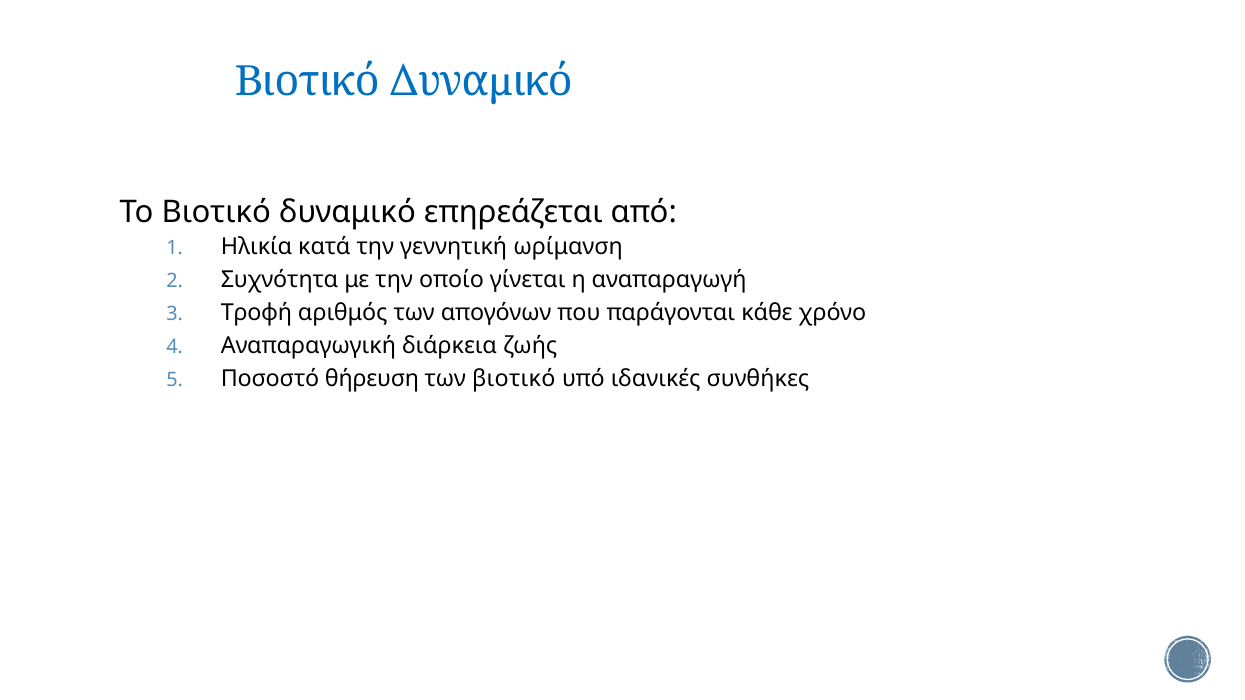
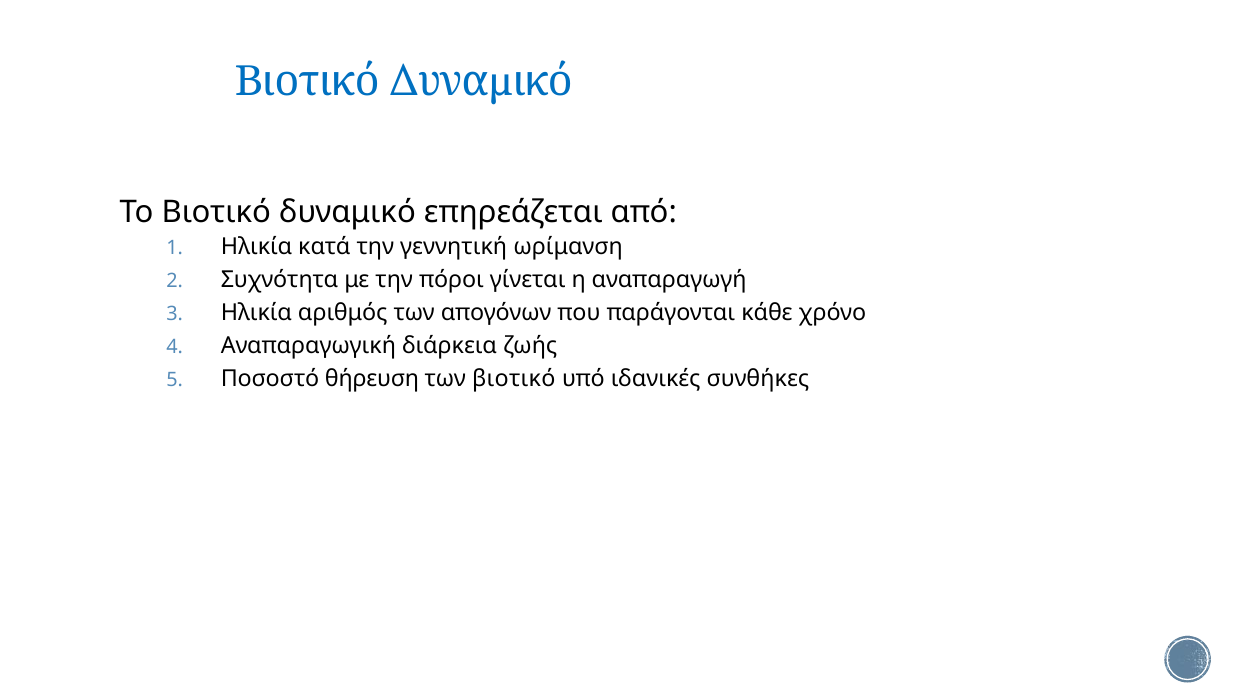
οποίο: οποίο -> πόροι
Τροφή at (256, 313): Τροφή -> Ηλικία
